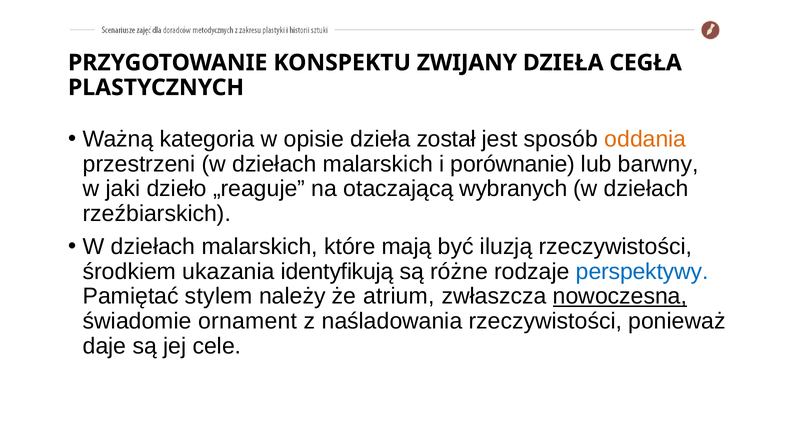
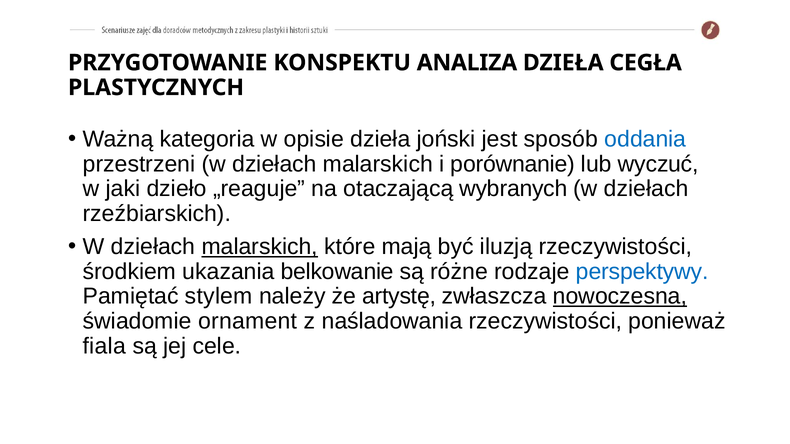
ZWIJANY: ZWIJANY -> ANALIZA
został: został -> joński
oddania colour: orange -> blue
barwny: barwny -> wyczuć
malarskich at (260, 247) underline: none -> present
identyfikują: identyfikują -> belkowanie
atrium: atrium -> artystę
daje: daje -> fiala
